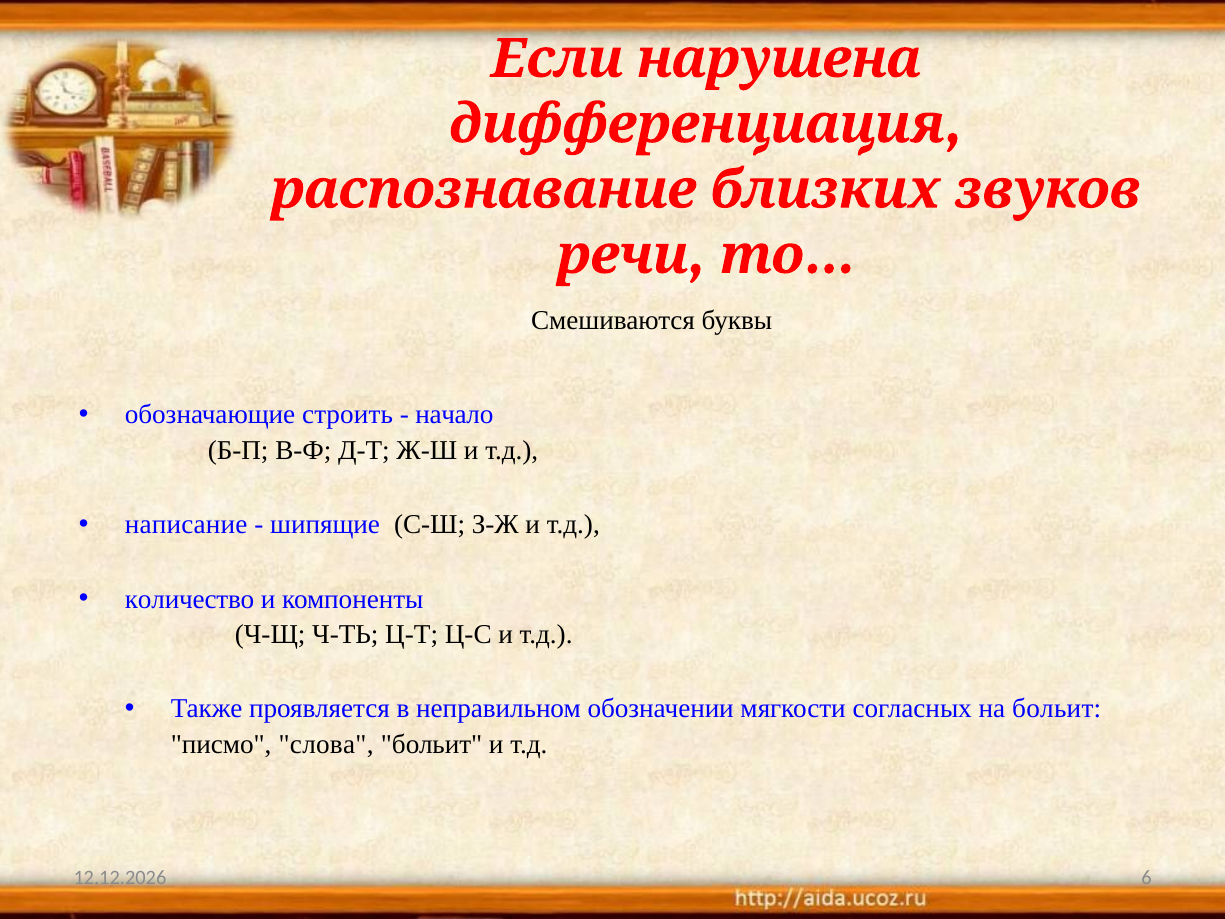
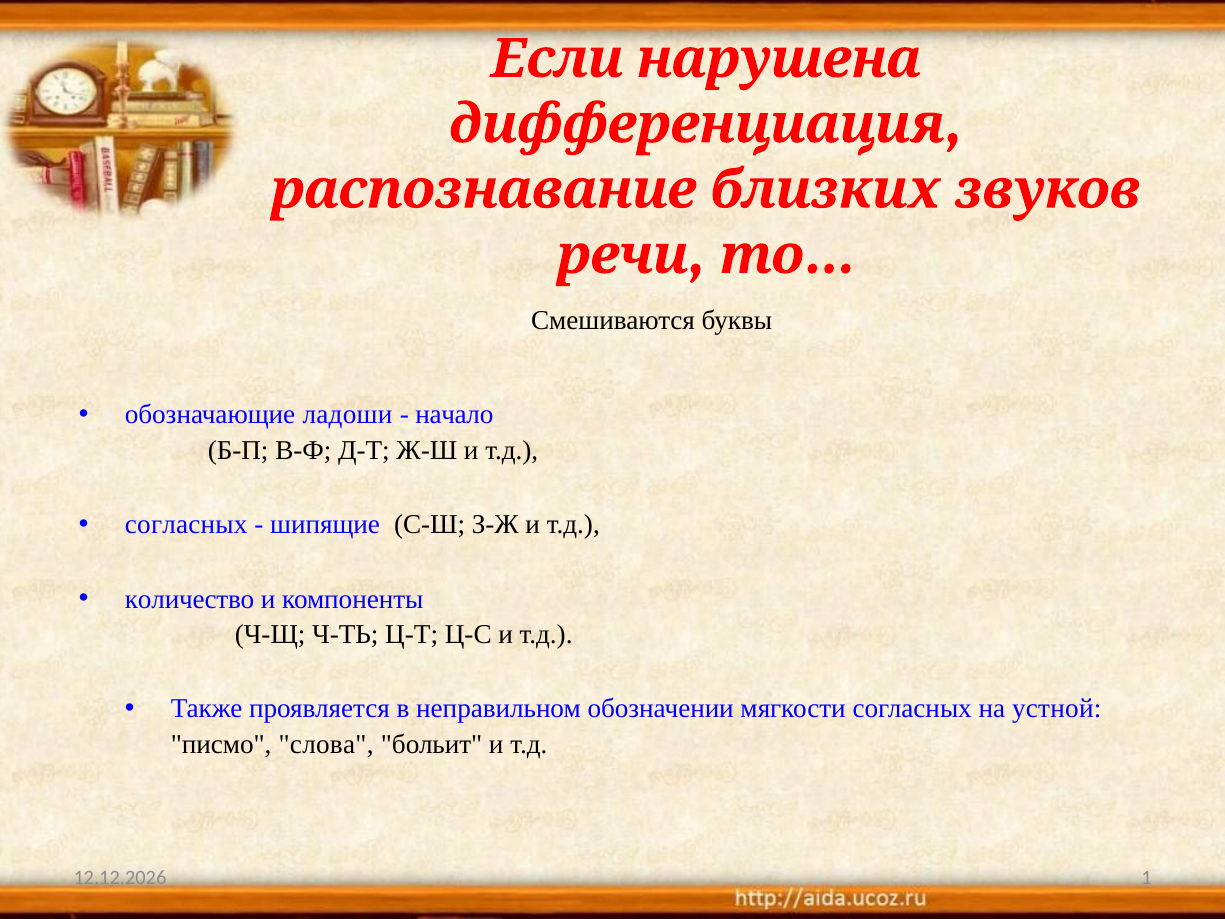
строить: строить -> ладоши
написание at (186, 525): написание -> согласных
на больит: больит -> устной
6: 6 -> 1
